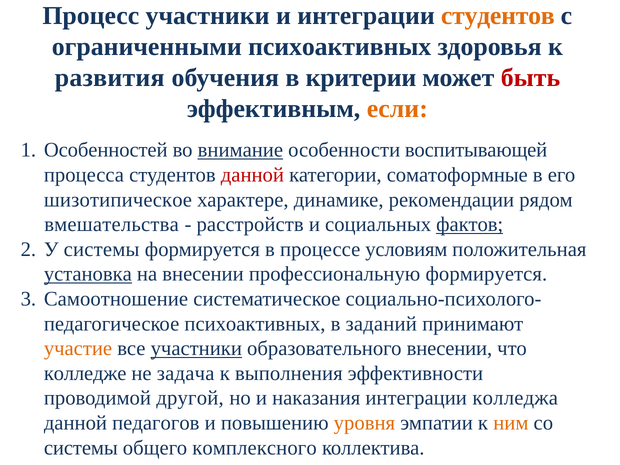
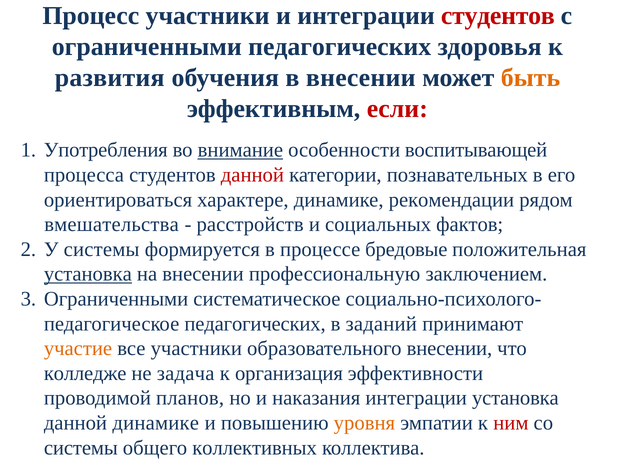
студентов at (498, 16) colour: orange -> red
ограниченными психоактивных: психоактивных -> педагогических
в критерии: критерии -> внесении
быть colour: red -> orange
если colour: orange -> red
Особенностей: Особенностей -> Употребления
соматоформные: соматоформные -> познавательных
шизотипическое: шизотипическое -> ориентироваться
фактов underline: present -> none
условиям: условиям -> бредовые
профессиональную формируется: формируется -> заключением
Самоотношение at (116, 299): Самоотношение -> Ограниченными
психоактивных at (255, 324): психоактивных -> педагогических
участники at (196, 348) underline: present -> none
выполнения: выполнения -> организация
другой: другой -> планов
интеграции колледжа: колледжа -> установка
данной педагогов: педагогов -> динамике
ним colour: orange -> red
комплексного: комплексного -> коллективных
